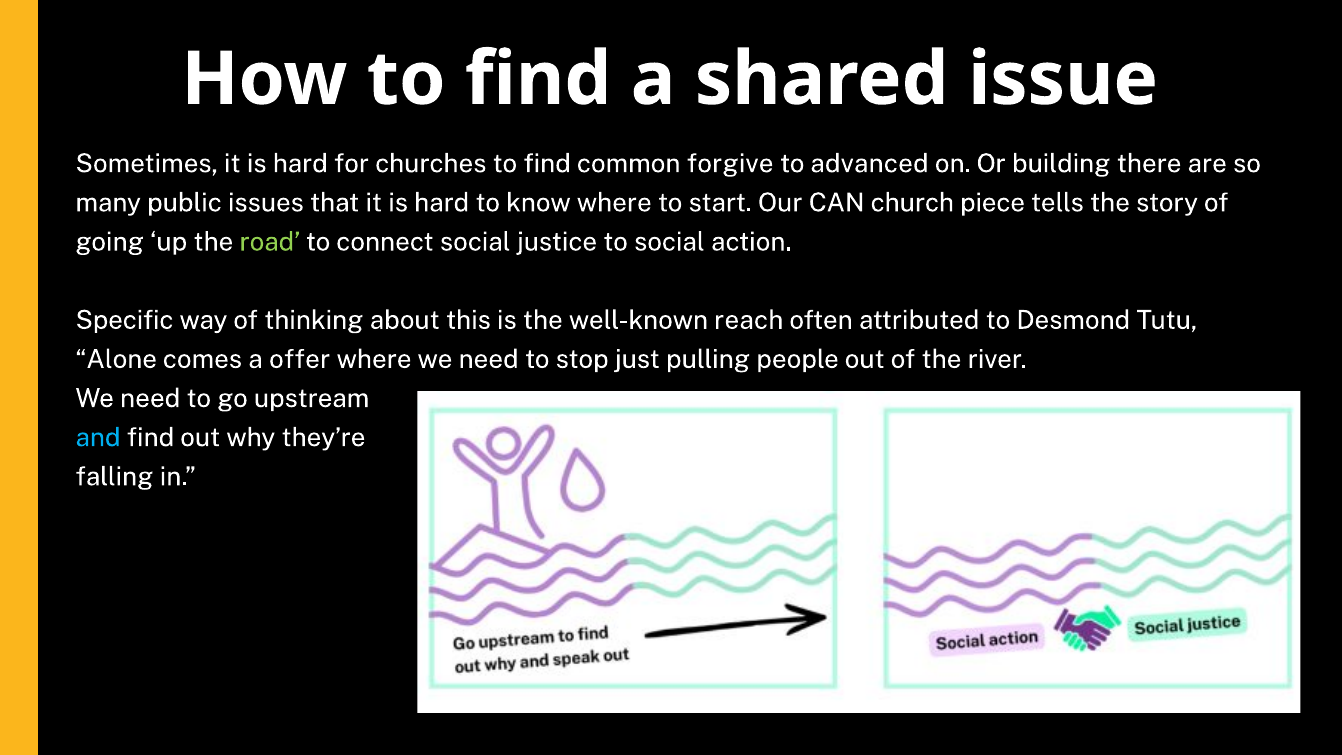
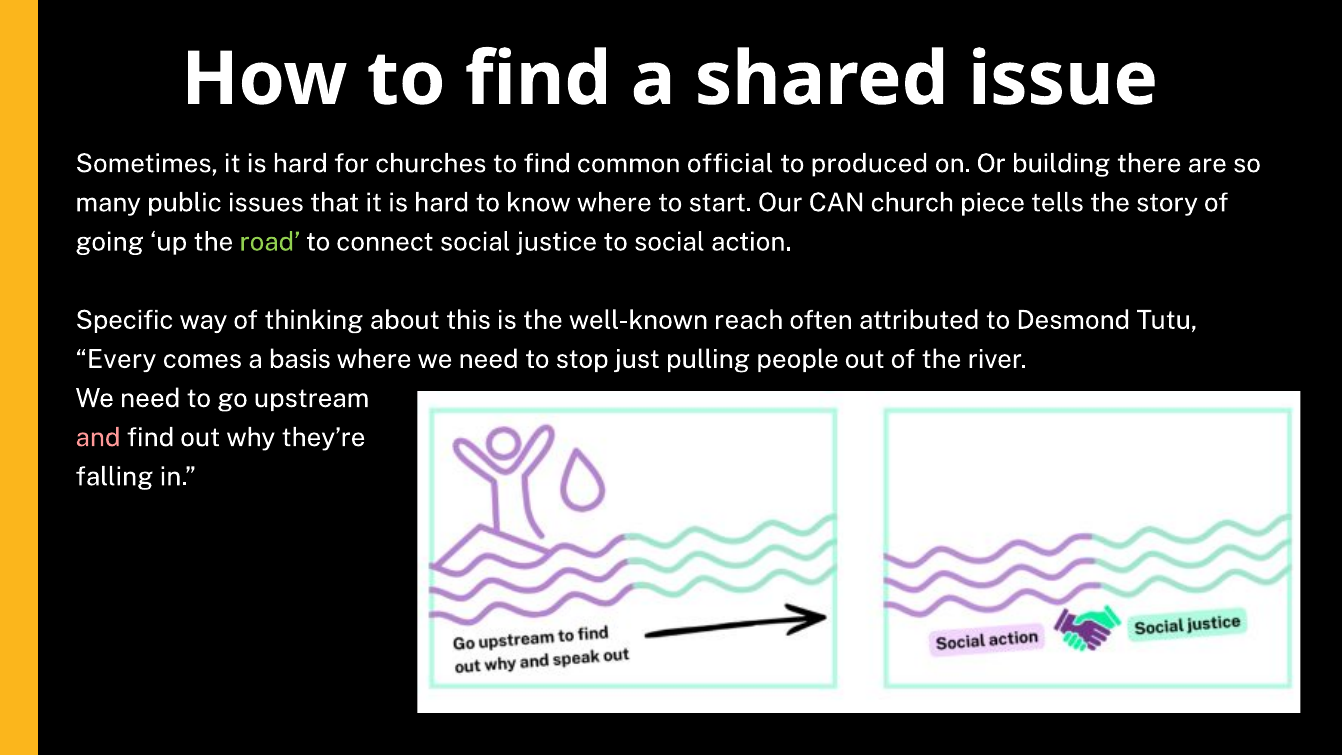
forgive: forgive -> official
advanced: advanced -> produced
Alone: Alone -> Every
offer: offer -> basis
and colour: light blue -> pink
